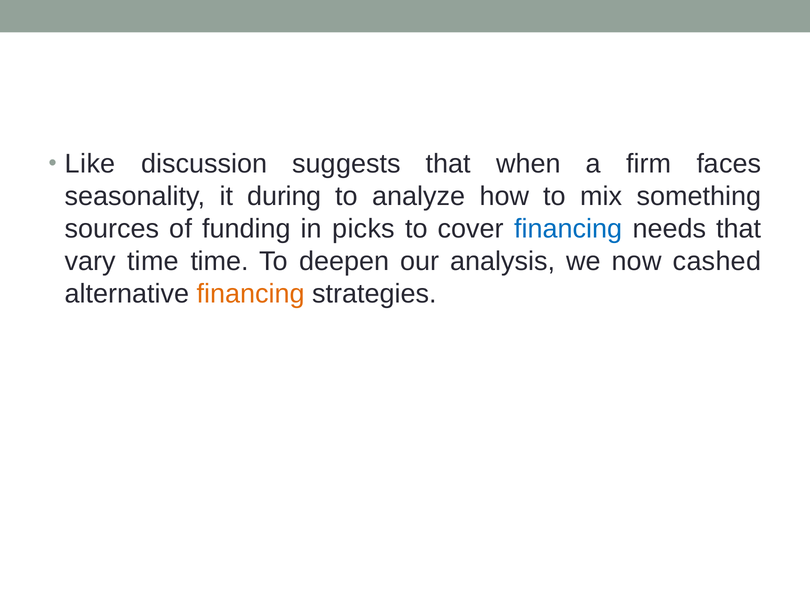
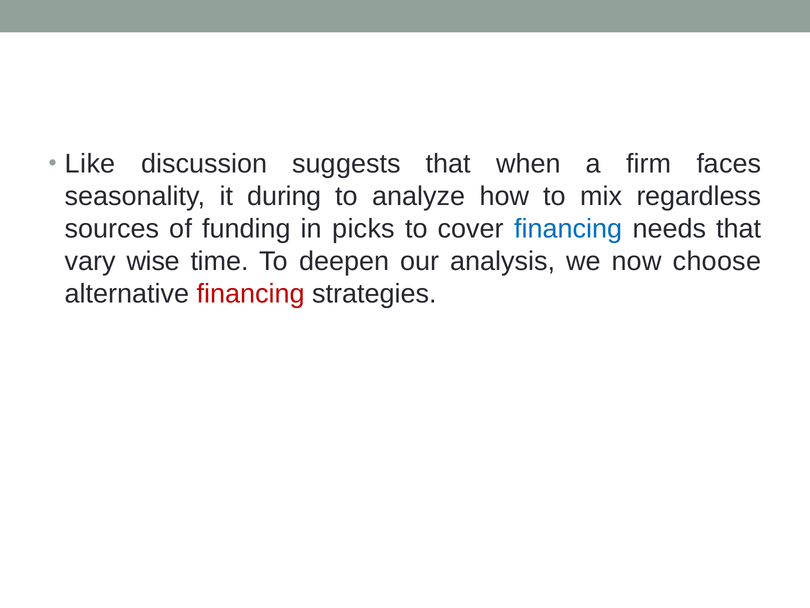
something: something -> regardless
vary time: time -> wise
cashed: cashed -> choose
financing at (251, 293) colour: orange -> red
